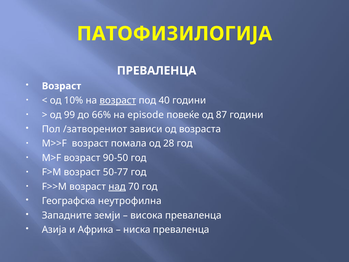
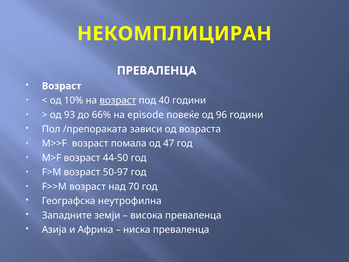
ПАТОФИЗИЛОГИЈА: ПАТОФИЗИЛОГИЈА -> НЕКОМПЛИЦИРАН
99: 99 -> 93
87: 87 -> 96
/затворениот: /затворениот -> /препораката
28: 28 -> 47
90-50: 90-50 -> 44-50
50-77: 50-77 -> 50-97
над underline: present -> none
